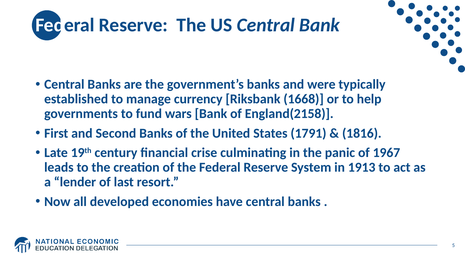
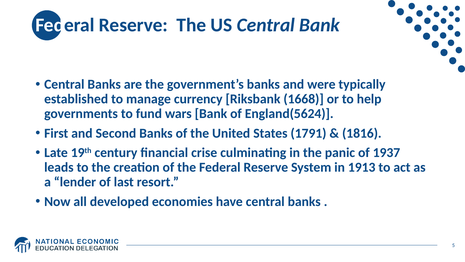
England(2158: England(2158 -> England(5624
1967: 1967 -> 1937
